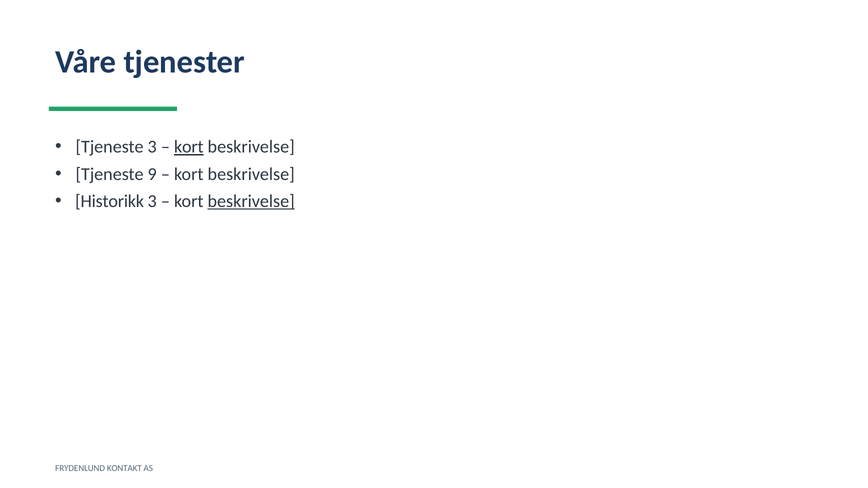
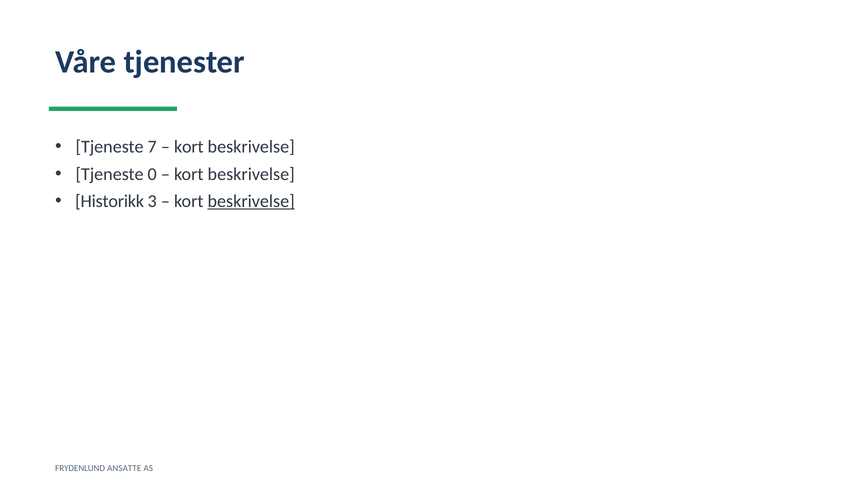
Tjeneste 3: 3 -> 7
kort at (189, 147) underline: present -> none
9: 9 -> 0
KONTAKT: KONTAKT -> ANSATTE
